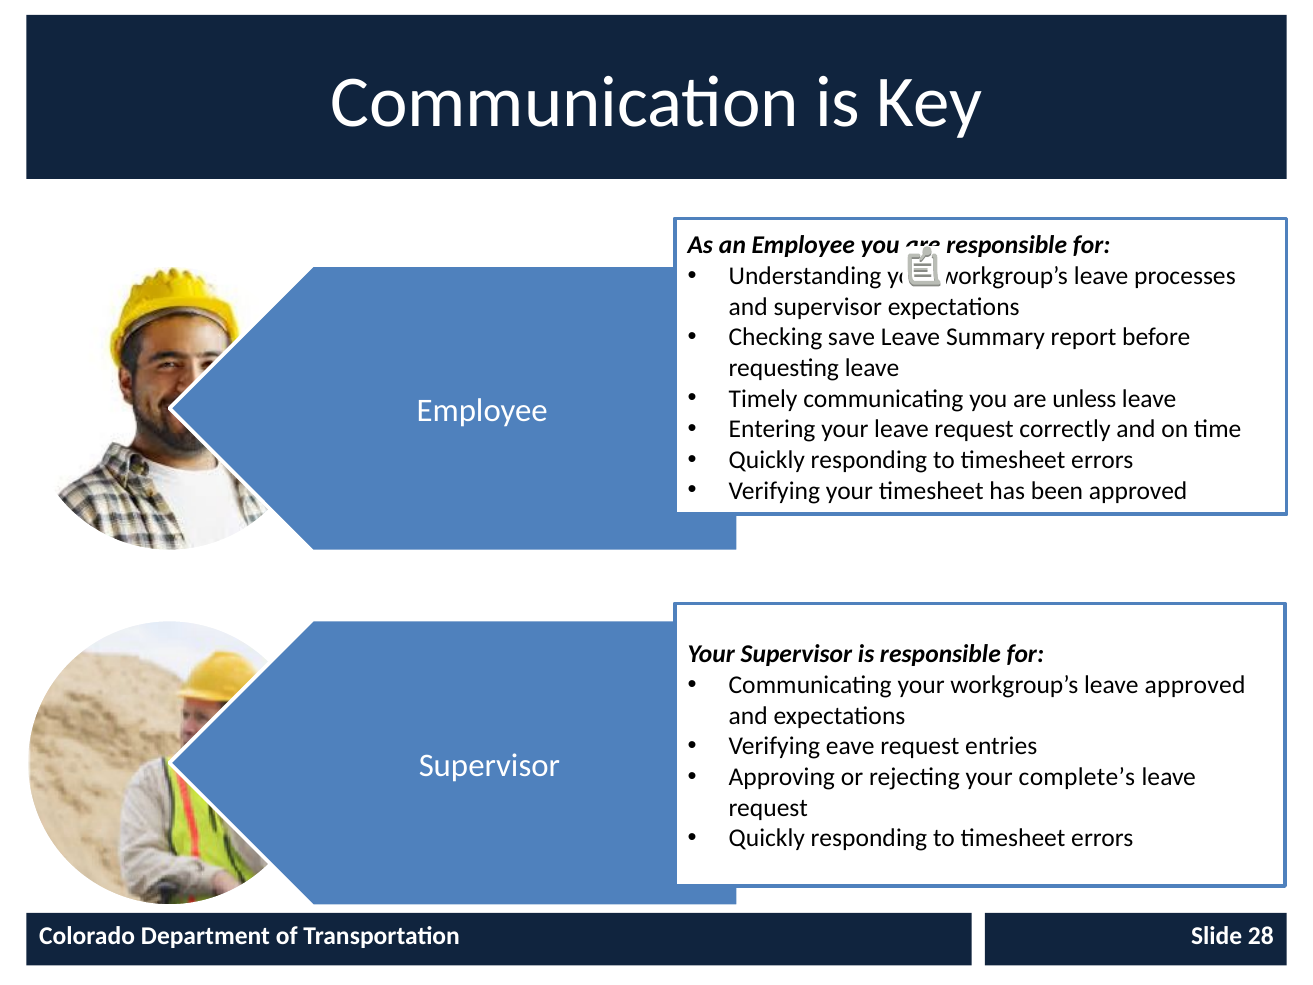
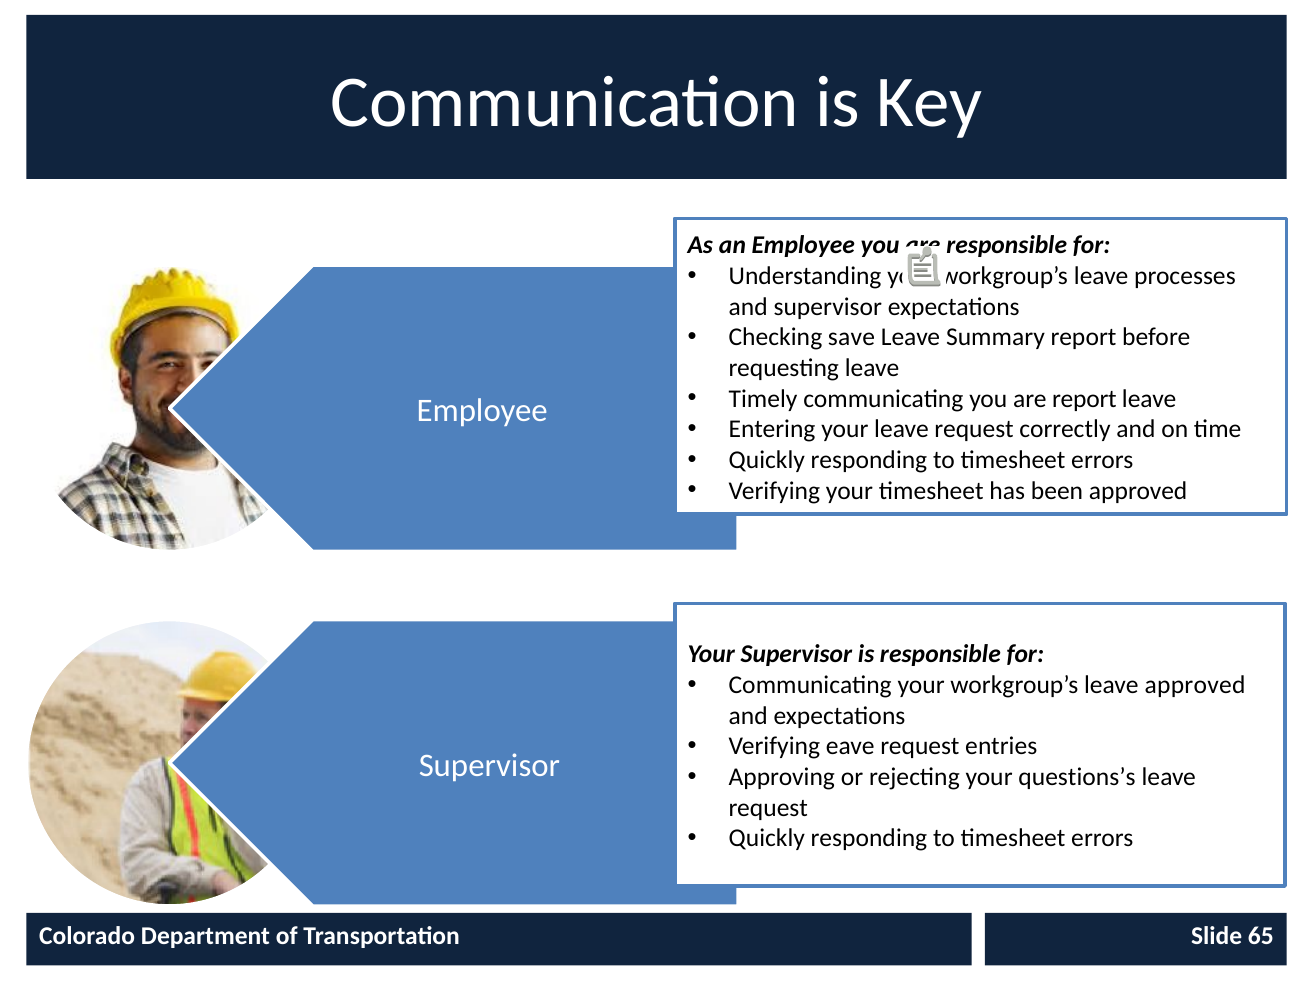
are unless: unless -> report
complete’s: complete’s -> questions’s
28: 28 -> 65
